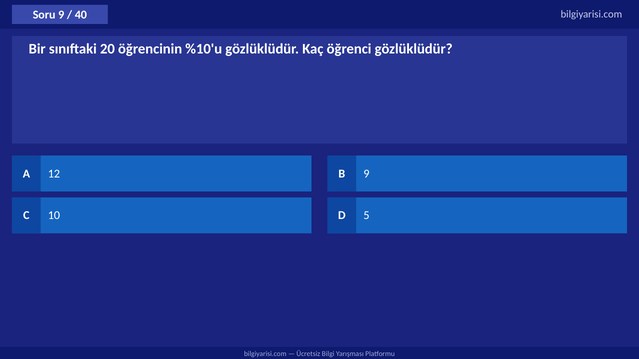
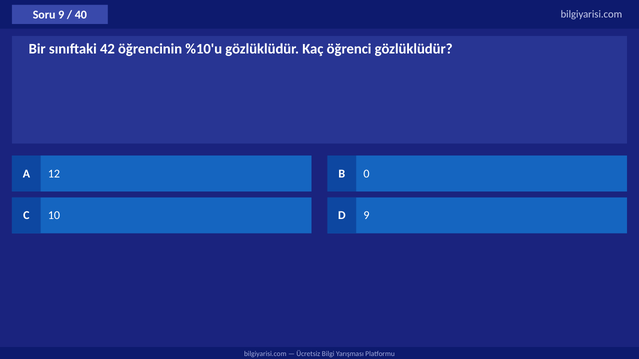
20: 20 -> 42
B 9: 9 -> 0
D 5: 5 -> 9
